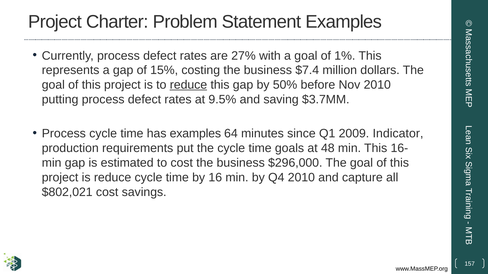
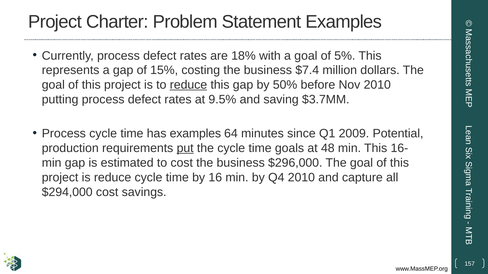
27%: 27% -> 18%
1%: 1% -> 5%
Indicator: Indicator -> Potential
put underline: none -> present
$802,021: $802,021 -> $294,000
